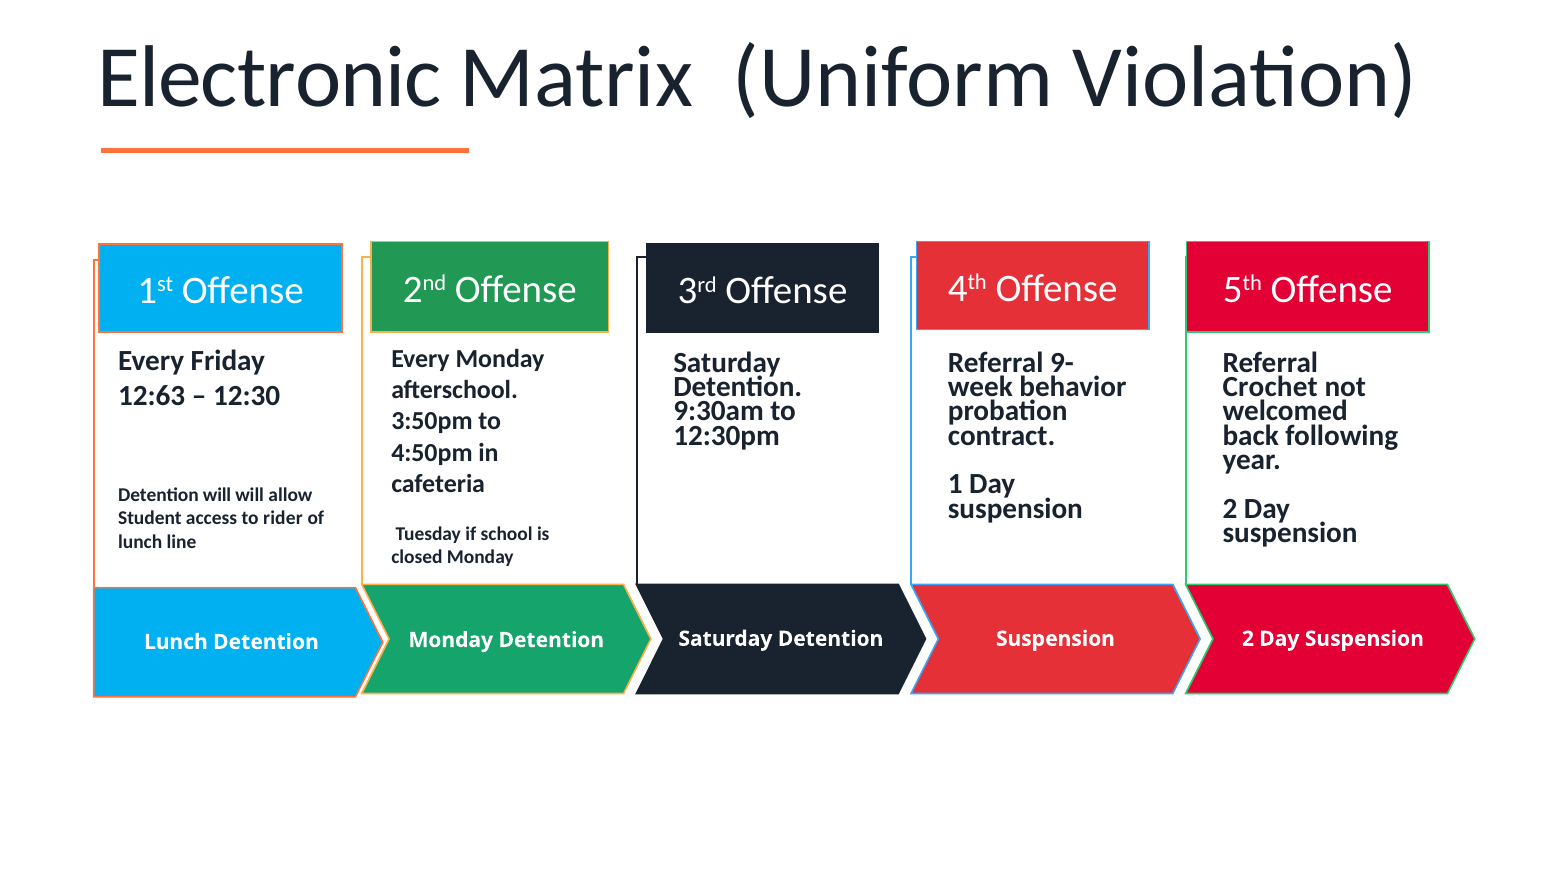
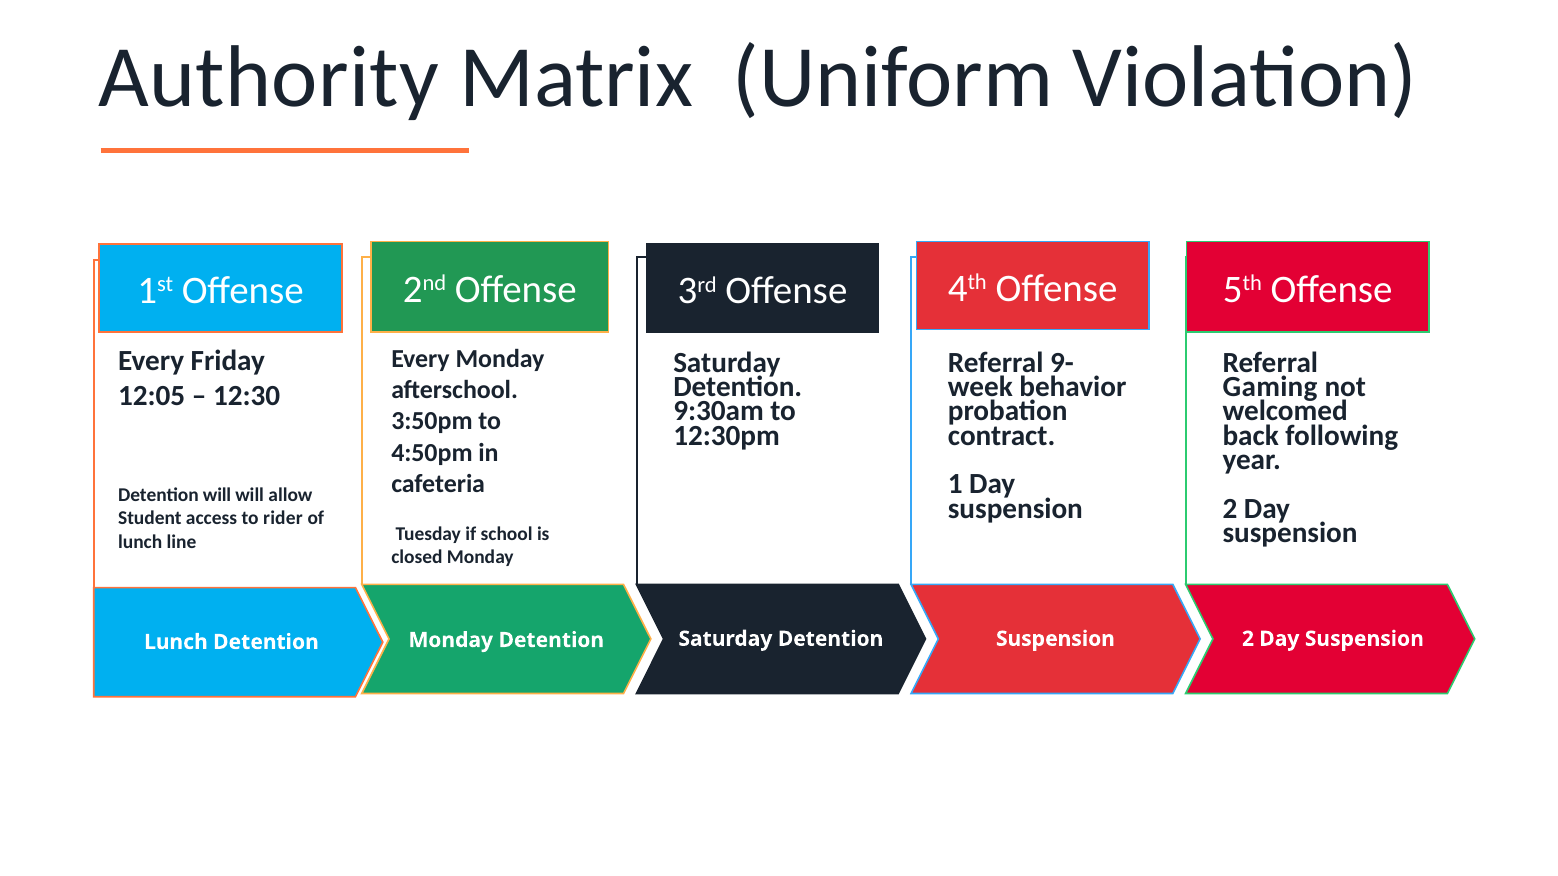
Electronic: Electronic -> Authority
Crochet: Crochet -> Gaming
12:63: 12:63 -> 12:05
